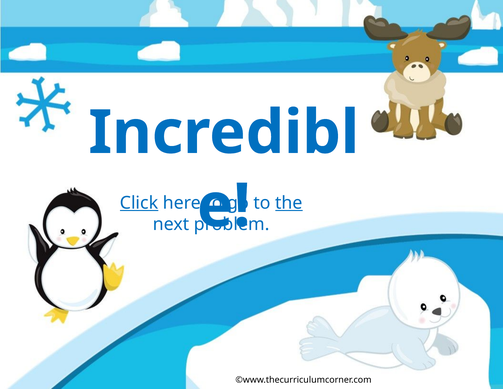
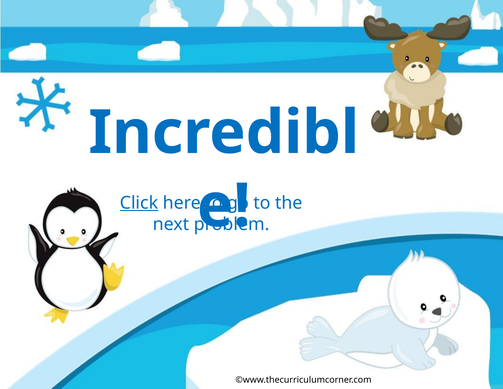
the underline: present -> none
